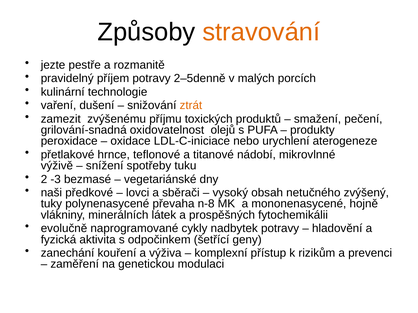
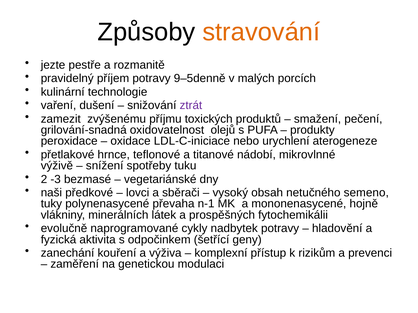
2–5denně: 2–5denně -> 9–5denně
ztrát colour: orange -> purple
zvýšený: zvýšený -> semeno
n-8: n-8 -> n-1
